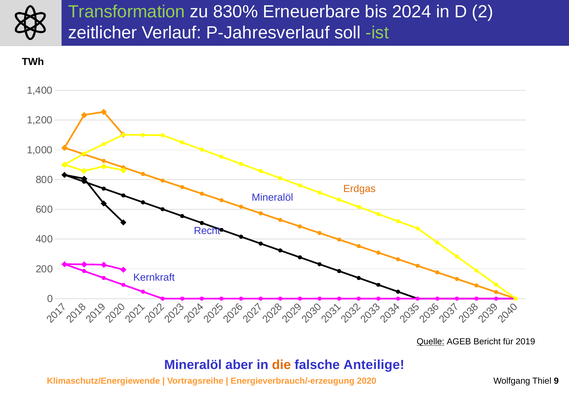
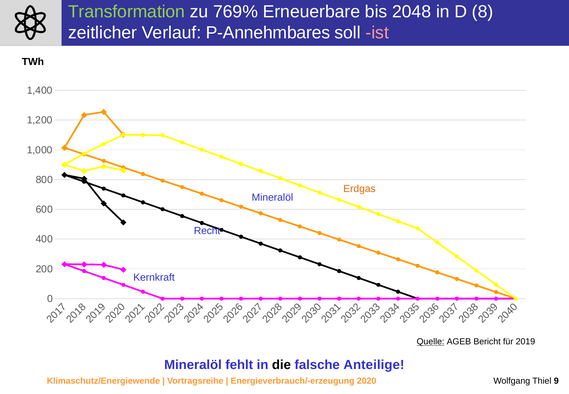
830%: 830% -> 769%
2024: 2024 -> 2048
D 2: 2 -> 8
P-Jahresverlauf: P-Jahresverlauf -> P-Annehmbares
ist colour: light green -> pink
aber: aber -> fehlt
die colour: orange -> black
